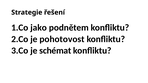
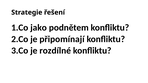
pohotovost: pohotovost -> připomínají
schémat: schémat -> rozdílné
